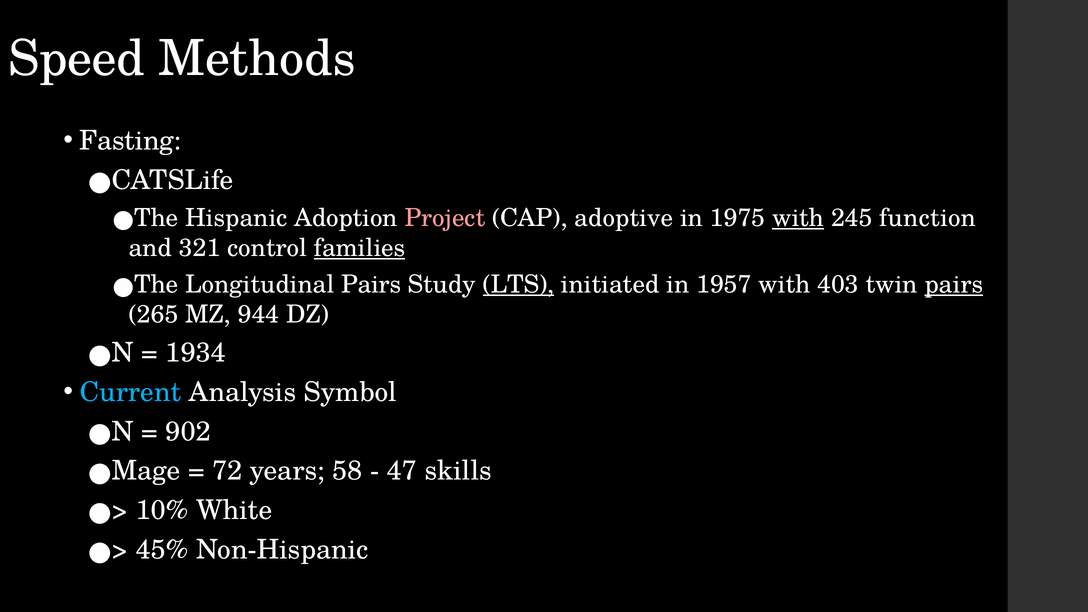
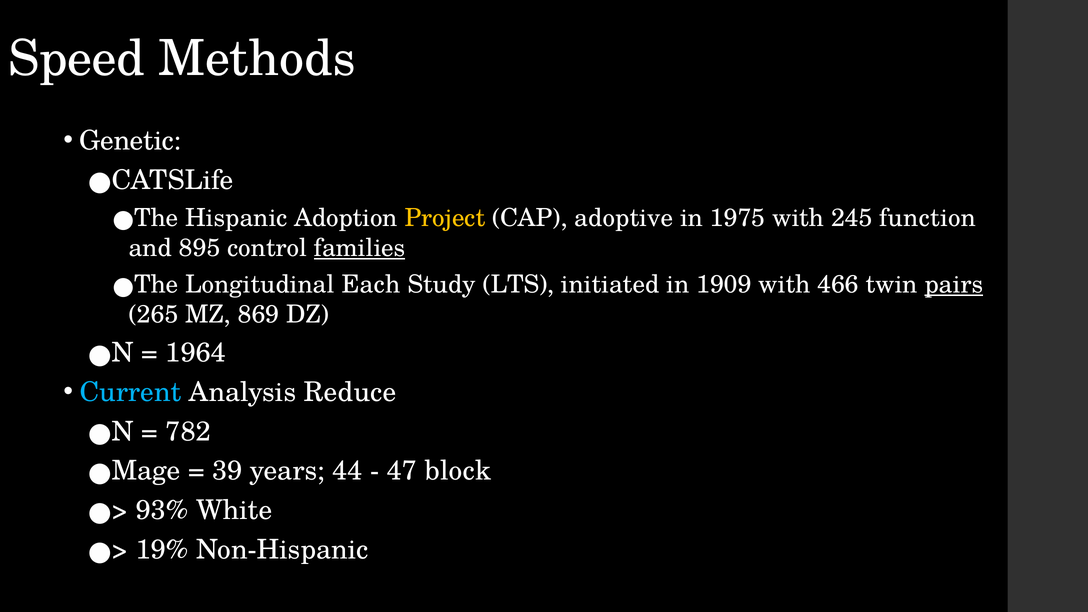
Fasting: Fasting -> Genetic
Project colour: pink -> yellow
with at (798, 218) underline: present -> none
321: 321 -> 895
Longitudinal Pairs: Pairs -> Each
LTS underline: present -> none
1957: 1957 -> 1909
403: 403 -> 466
944: 944 -> 869
1934: 1934 -> 1964
Symbol: Symbol -> Reduce
902: 902 -> 782
72: 72 -> 39
58: 58 -> 44
skills: skills -> block
10%: 10% -> 93%
45%: 45% -> 19%
